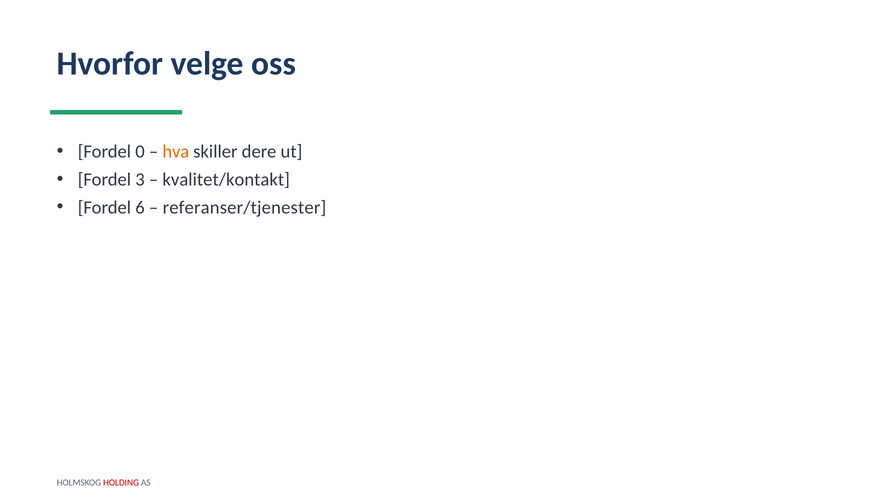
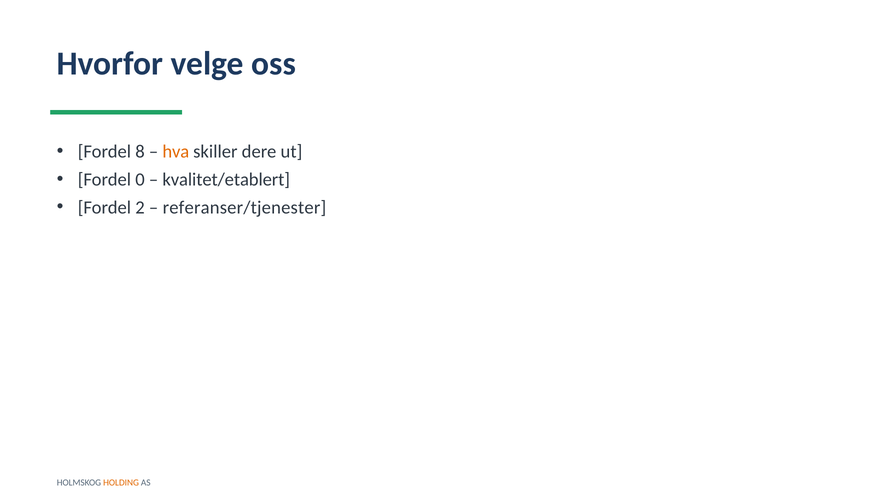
0: 0 -> 8
3: 3 -> 0
kvalitet/kontakt: kvalitet/kontakt -> kvalitet/etablert
6: 6 -> 2
HOLDING colour: red -> orange
